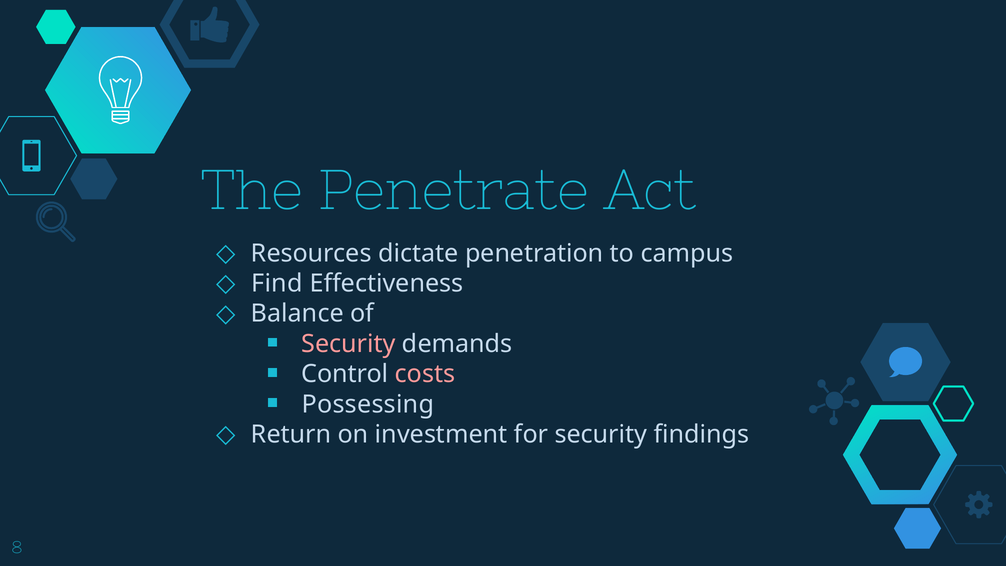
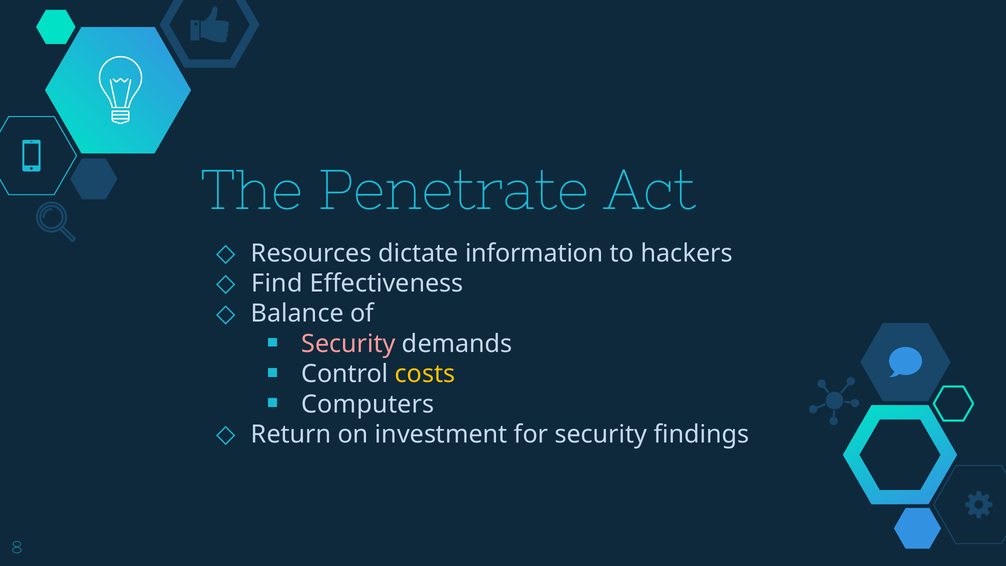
penetration: penetration -> information
campus: campus -> hackers
costs colour: pink -> yellow
Possessing: Possessing -> Computers
